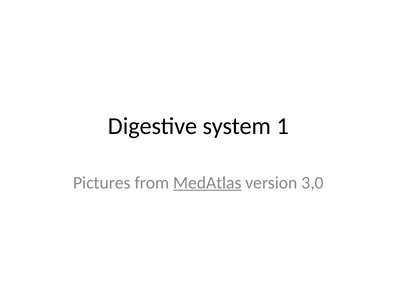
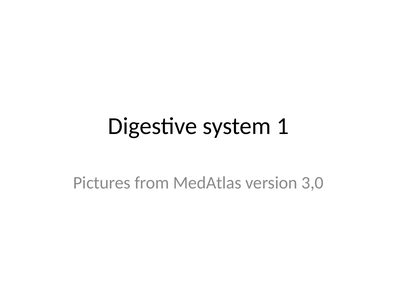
MedAtlas underline: present -> none
